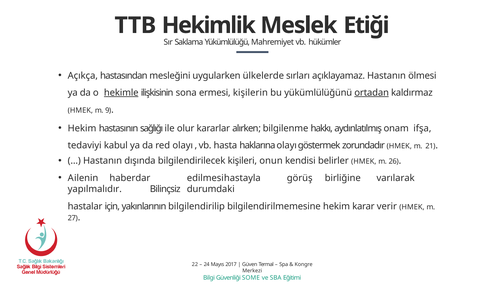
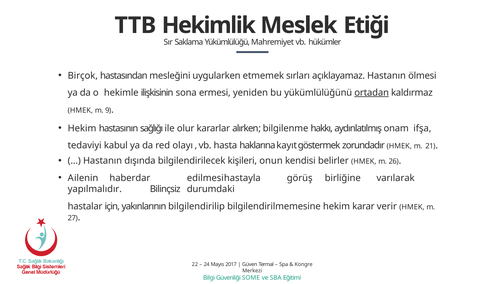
Açıkça: Açıkça -> Birçok
ülkelerde: ülkelerde -> etmemek
hekimle underline: present -> none
kişilerin: kişilerin -> yeniden
haklarına olayı: olayı -> kayıt
